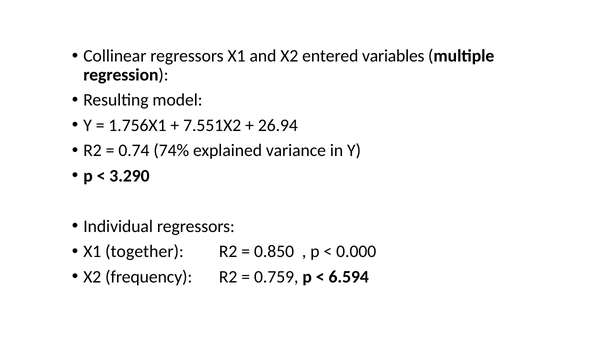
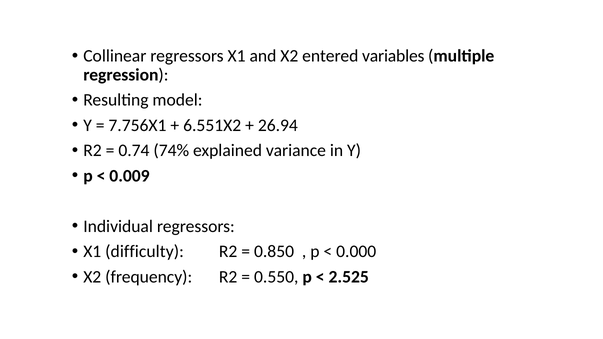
1.756X1: 1.756X1 -> 7.756X1
7.551X2: 7.551X2 -> 6.551X2
3.290: 3.290 -> 0.009
together: together -> difficulty
0.759: 0.759 -> 0.550
6.594: 6.594 -> 2.525
